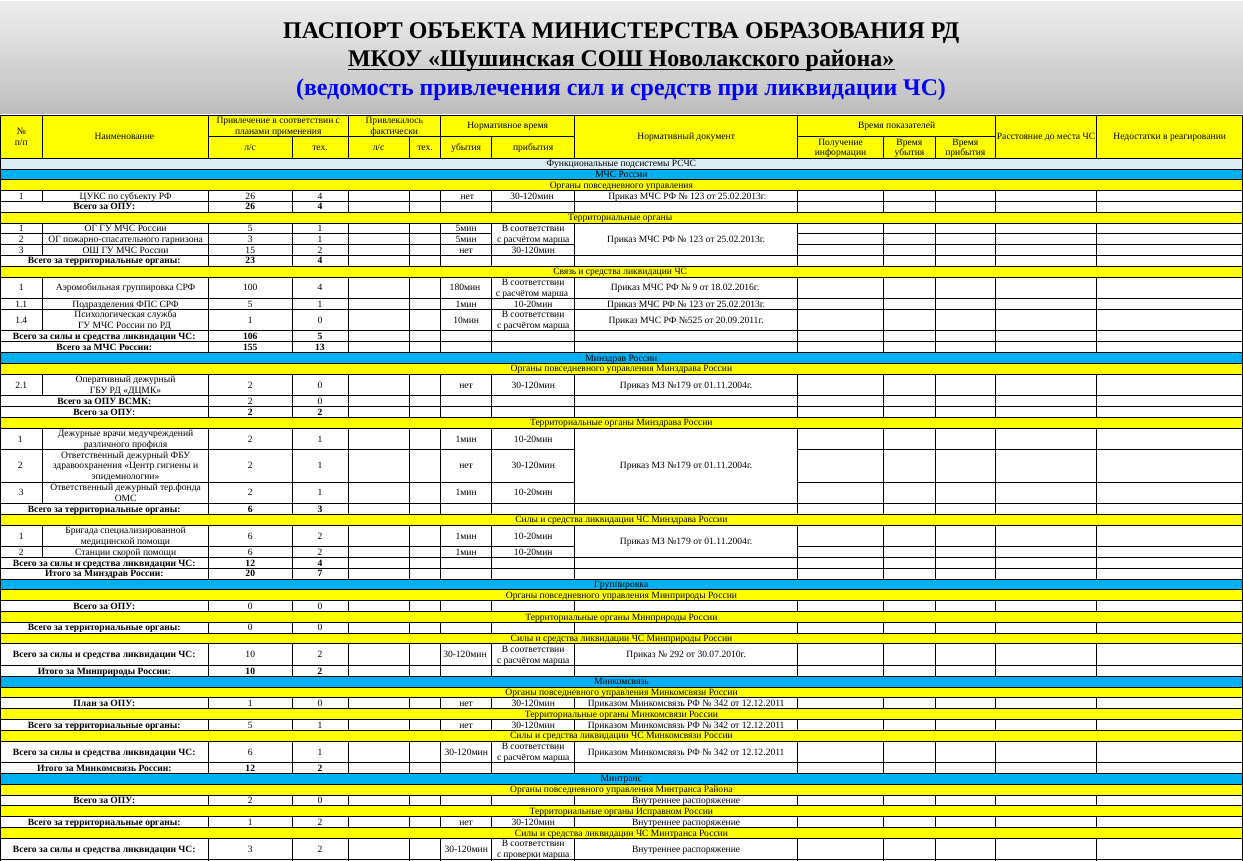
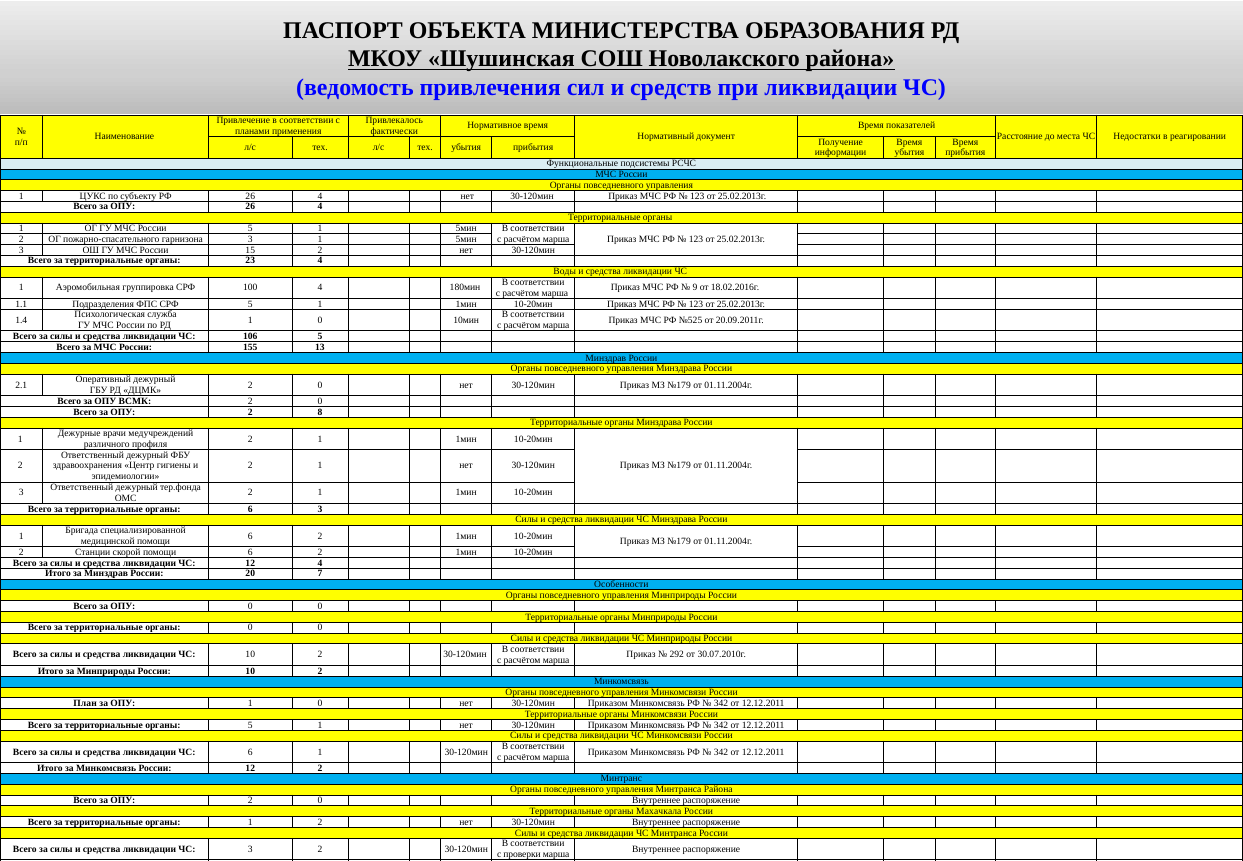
Связь: Связь -> Воды
2 2: 2 -> 8
Группировка at (621, 584): Группировка -> Особенности
Исправном: Исправном -> Махачкала
